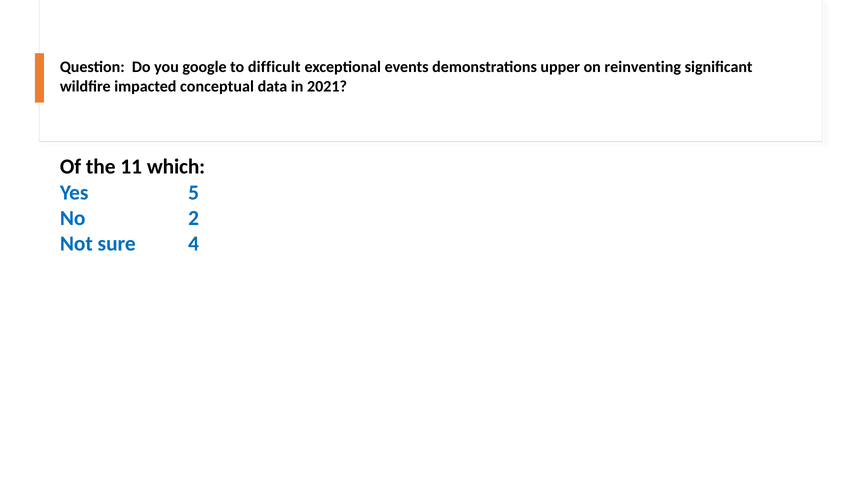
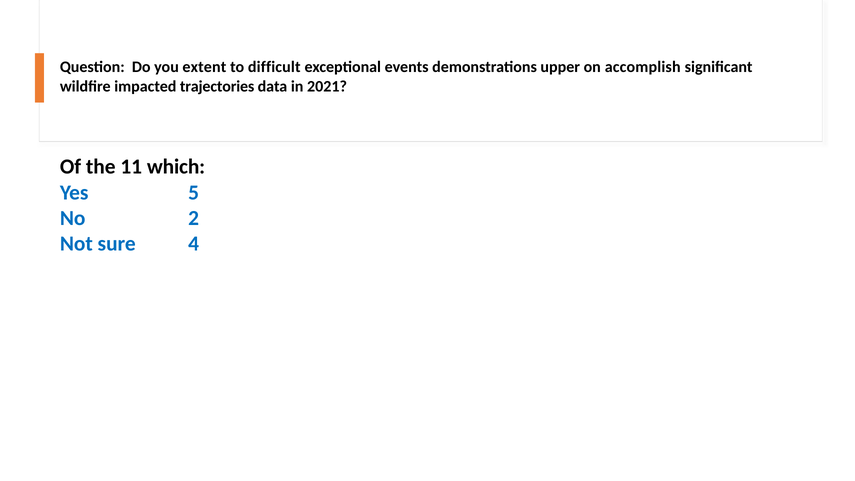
google: google -> extent
reinventing: reinventing -> accomplish
conceptual: conceptual -> trajectories
